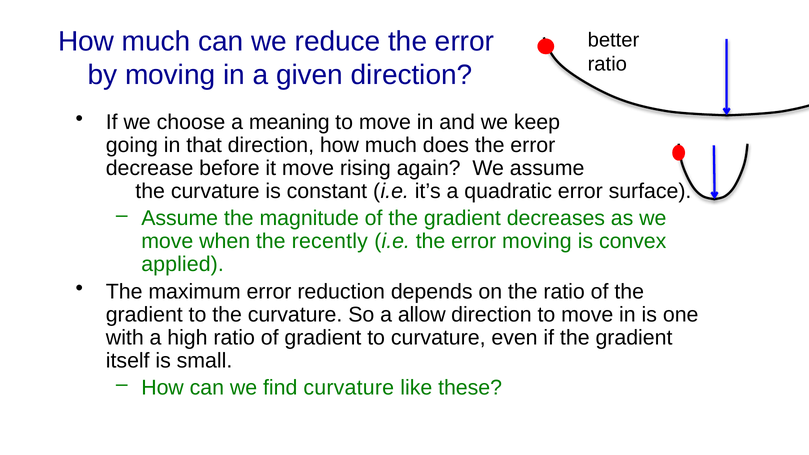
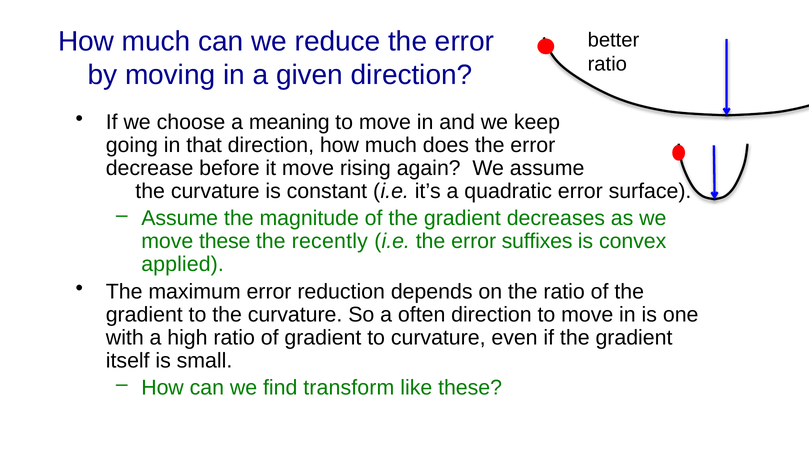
move when: when -> these
error moving: moving -> suffixes
allow: allow -> often
find curvature: curvature -> transform
